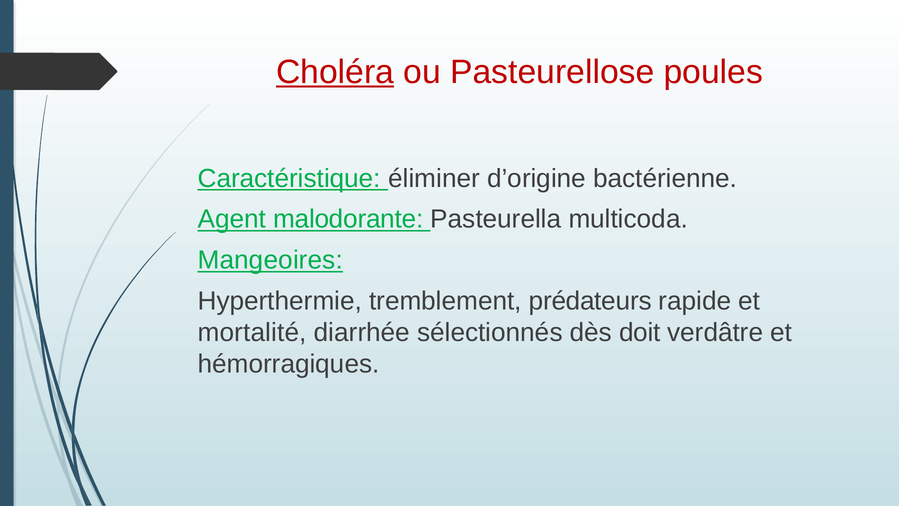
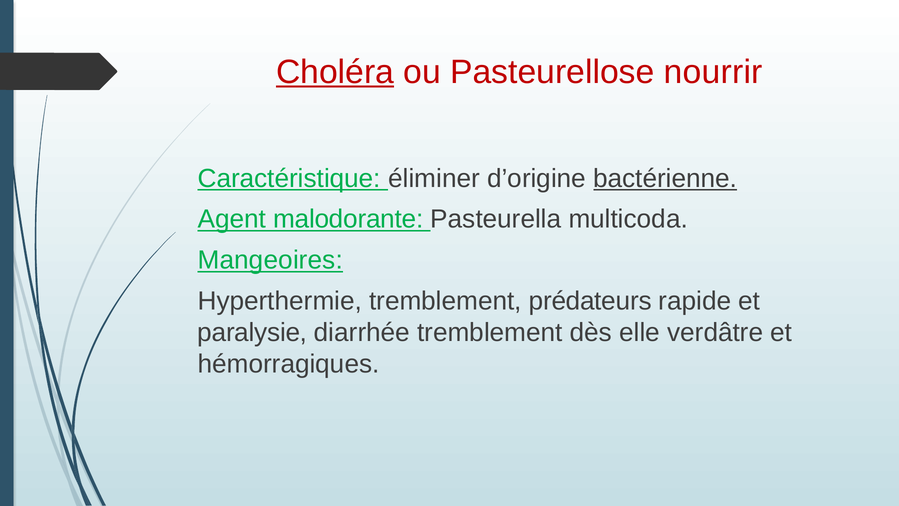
poules: poules -> nourrir
bactérienne underline: none -> present
mortalité: mortalité -> paralysie
diarrhée sélectionnés: sélectionnés -> tremblement
doit: doit -> elle
